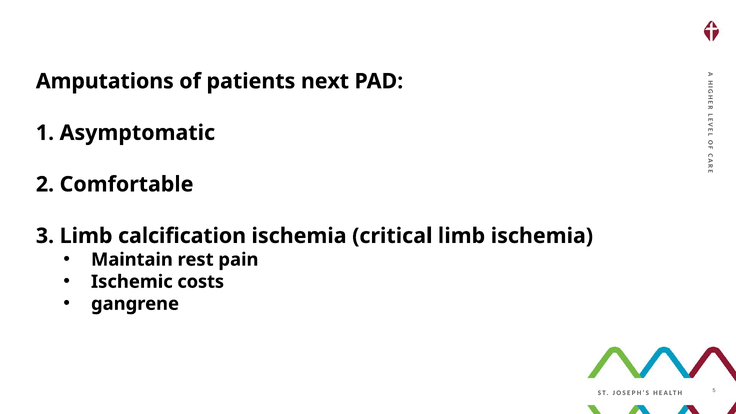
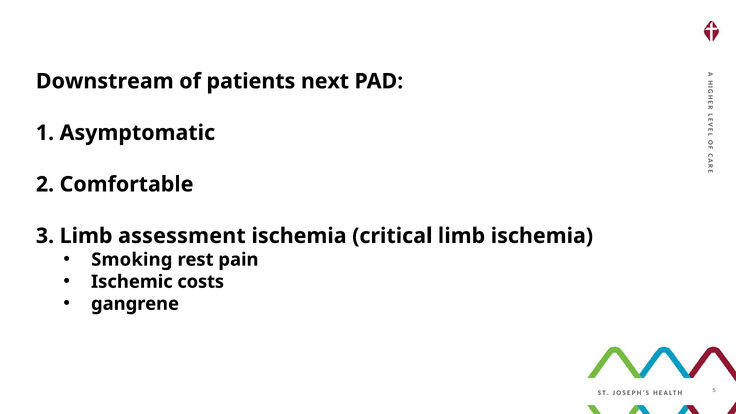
Amputations: Amputations -> Downstream
calcification: calcification -> assessment
Maintain: Maintain -> Smoking
